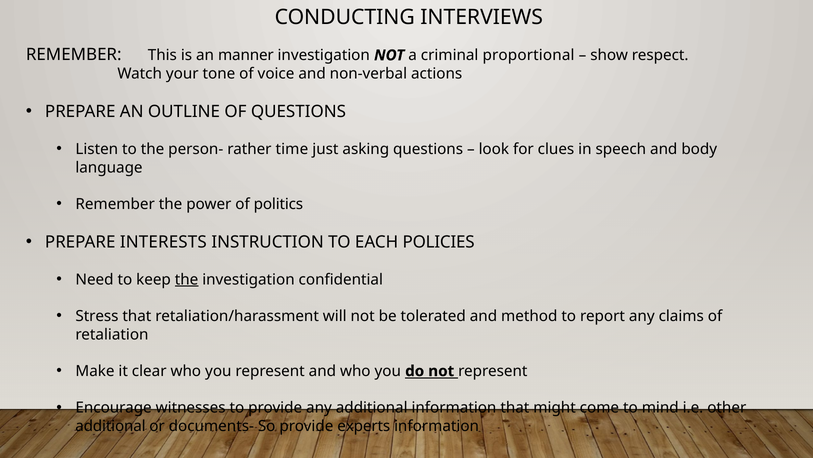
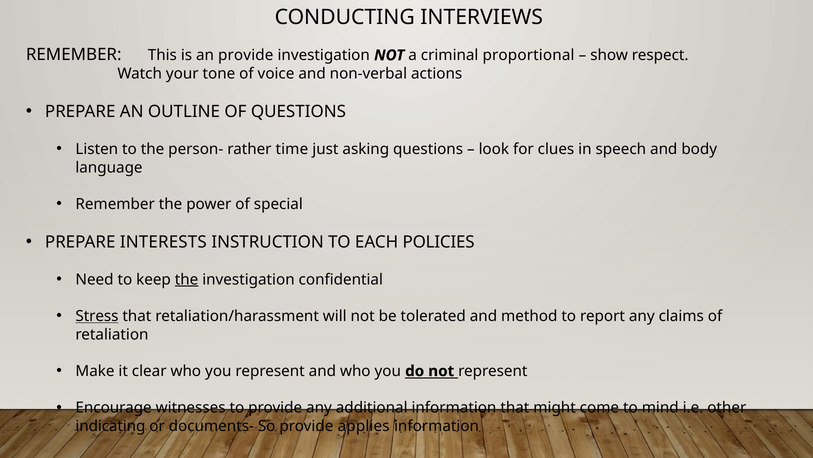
an manner: manner -> provide
politics: politics -> special
Stress underline: none -> present
additional at (110, 425): additional -> indicating
experts: experts -> applies
